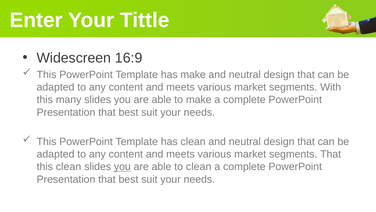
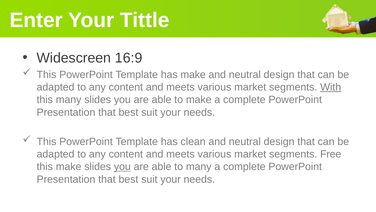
With underline: none -> present
segments That: That -> Free
this clean: clean -> make
to clean: clean -> many
